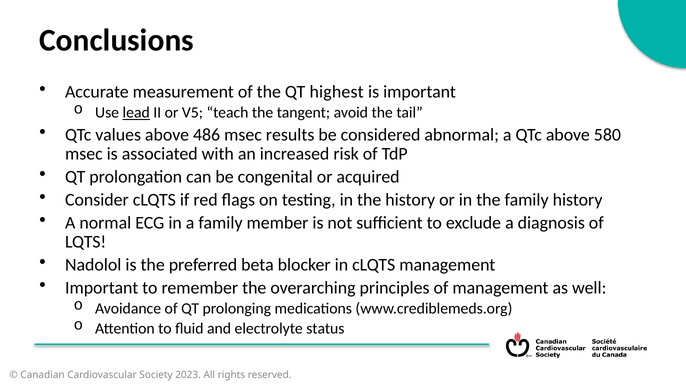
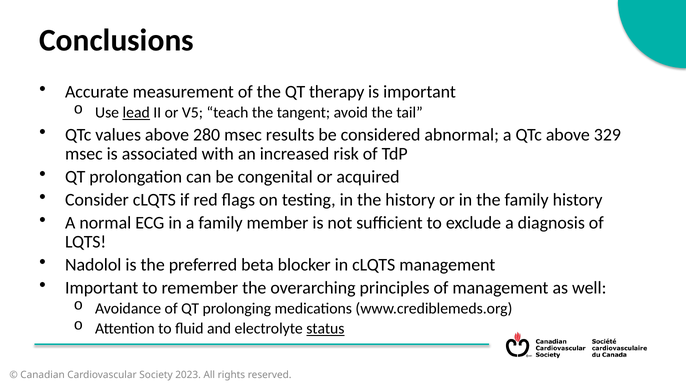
highest: highest -> therapy
486: 486 -> 280
580: 580 -> 329
status underline: none -> present
